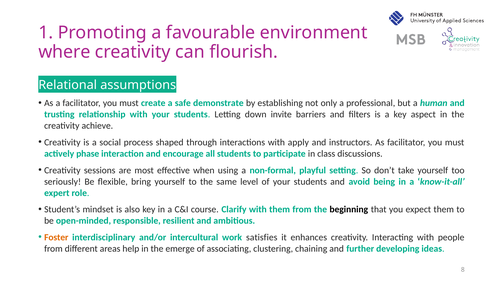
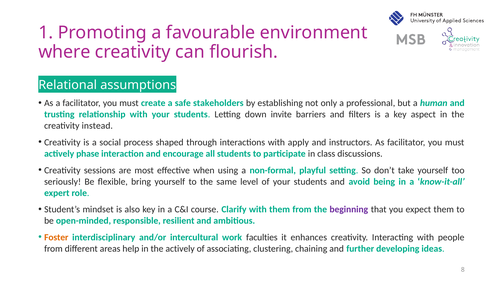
demonstrate: demonstrate -> stakeholders
achieve: achieve -> instead
beginning colour: black -> purple
satisfies: satisfies -> faculties
the emerge: emerge -> actively
